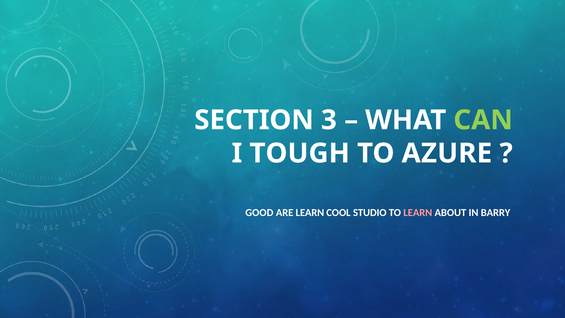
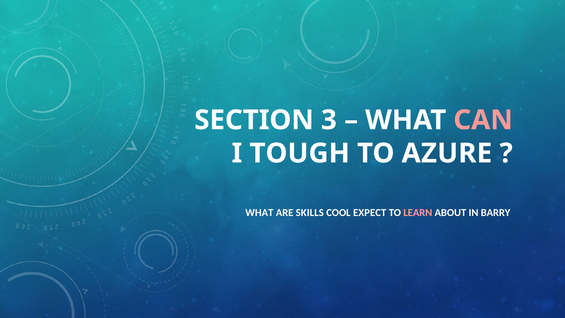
CAN colour: light green -> pink
GOOD at (259, 212): GOOD -> WHAT
ARE LEARN: LEARN -> SKILLS
STUDIO: STUDIO -> EXPECT
